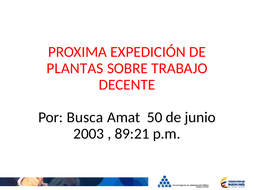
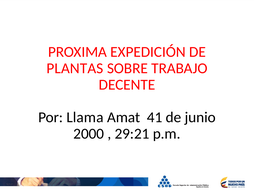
Busca: Busca -> Llama
50: 50 -> 41
2003: 2003 -> 2000
89:21: 89:21 -> 29:21
